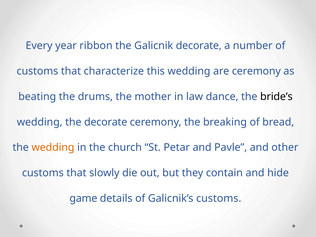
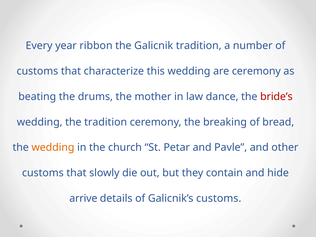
Galicnik decorate: decorate -> tradition
bride’s colour: black -> red
the decorate: decorate -> tradition
game: game -> arrive
